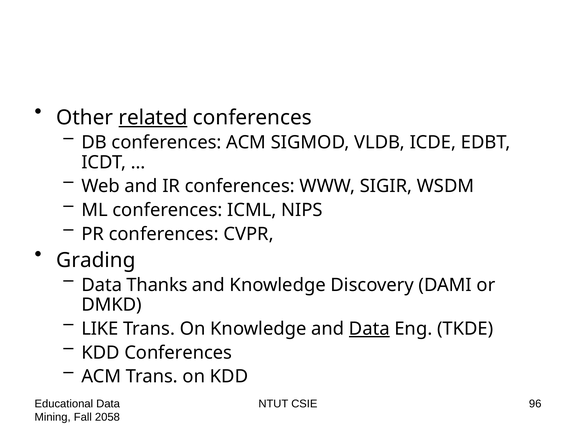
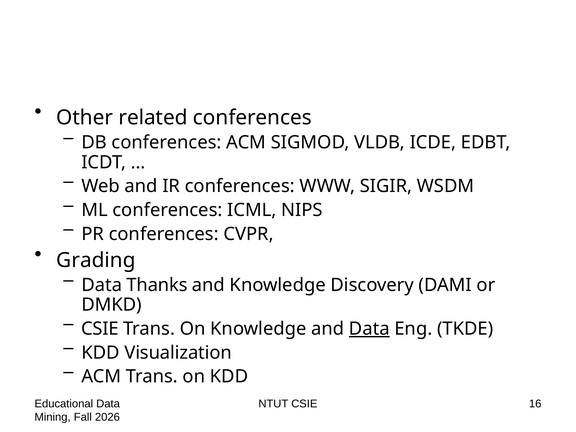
related underline: present -> none
LIKE at (100, 329): LIKE -> CSIE
KDD Conferences: Conferences -> Visualization
96: 96 -> 16
2058: 2058 -> 2026
